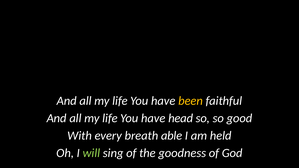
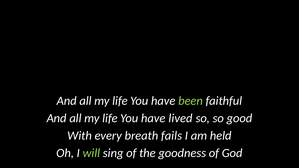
been colour: yellow -> light green
head: head -> lived
able: able -> fails
